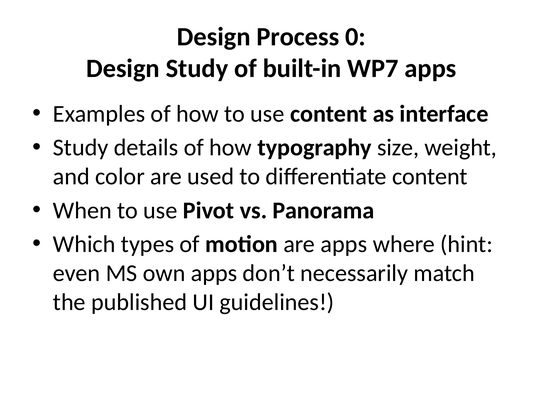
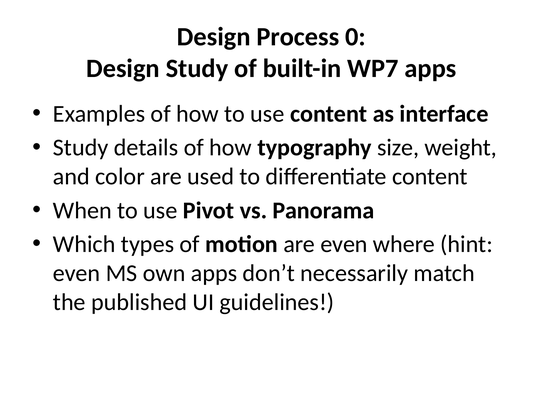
are apps: apps -> even
